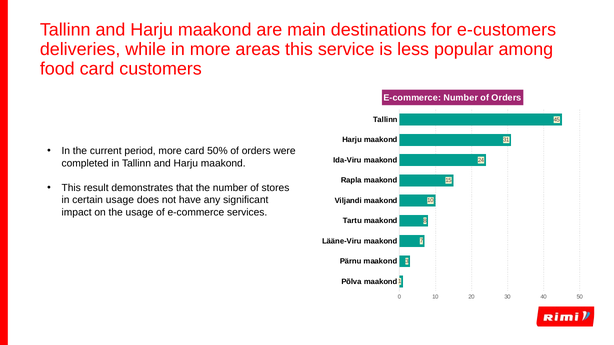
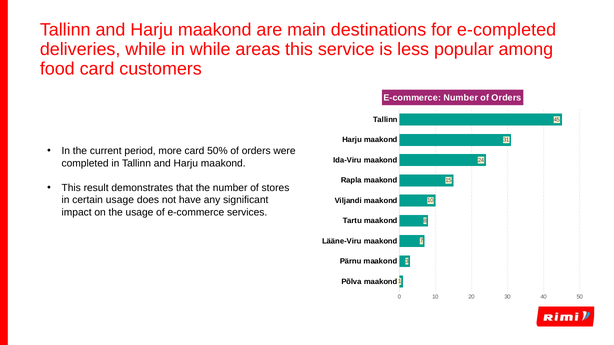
e-customers: e-customers -> e-completed
in more: more -> while
